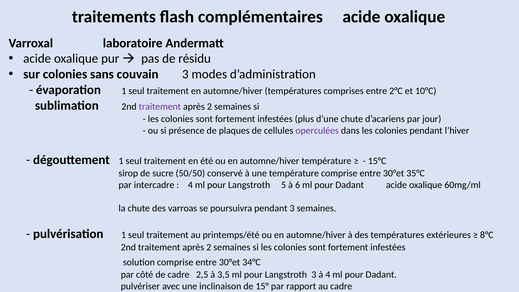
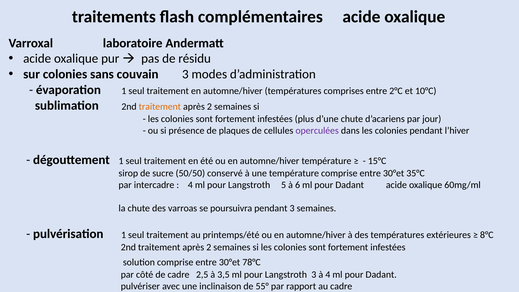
traitement at (160, 106) colour: purple -> orange
34°C: 34°C -> 78°C
15°: 15° -> 55°
